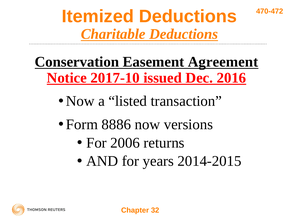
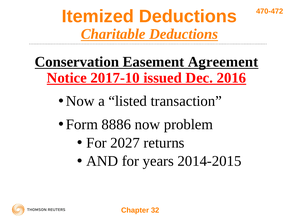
versions: versions -> problem
2006: 2006 -> 2027
